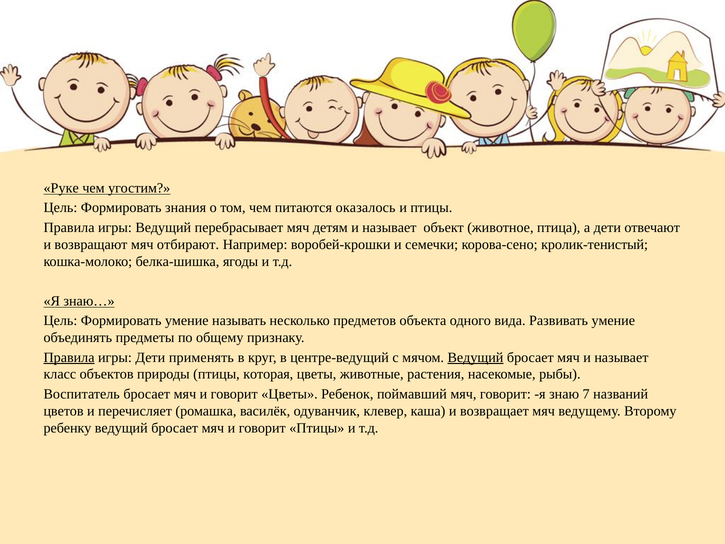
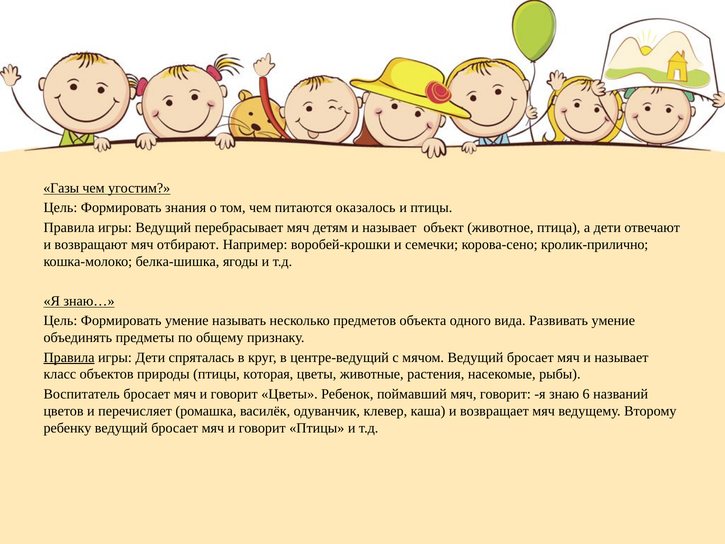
Руке: Руке -> Газы
кролик-тенистый: кролик-тенистый -> кролик-прилично
применять: применять -> спряталась
Ведущий at (475, 357) underline: present -> none
7: 7 -> 6
